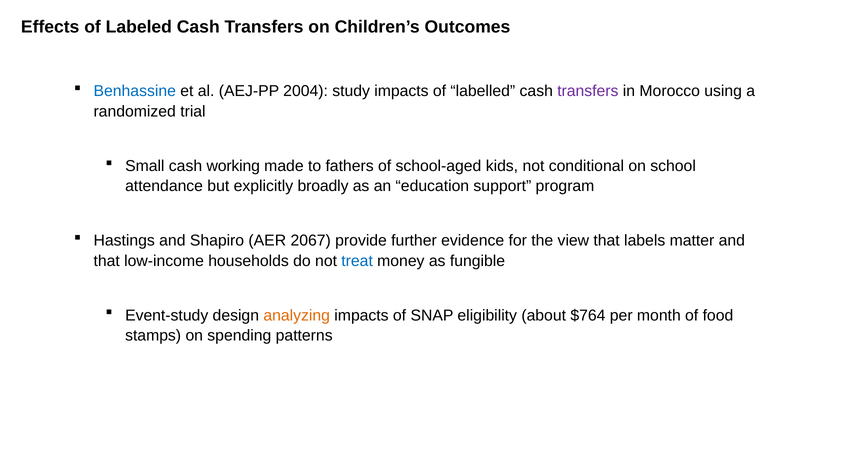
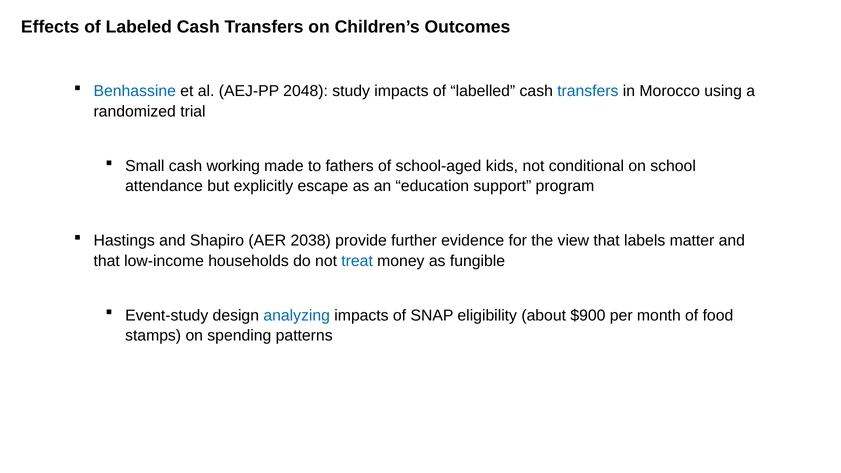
2004: 2004 -> 2048
transfers at (588, 91) colour: purple -> blue
broadly: broadly -> escape
2067: 2067 -> 2038
analyzing colour: orange -> blue
$764: $764 -> $900
